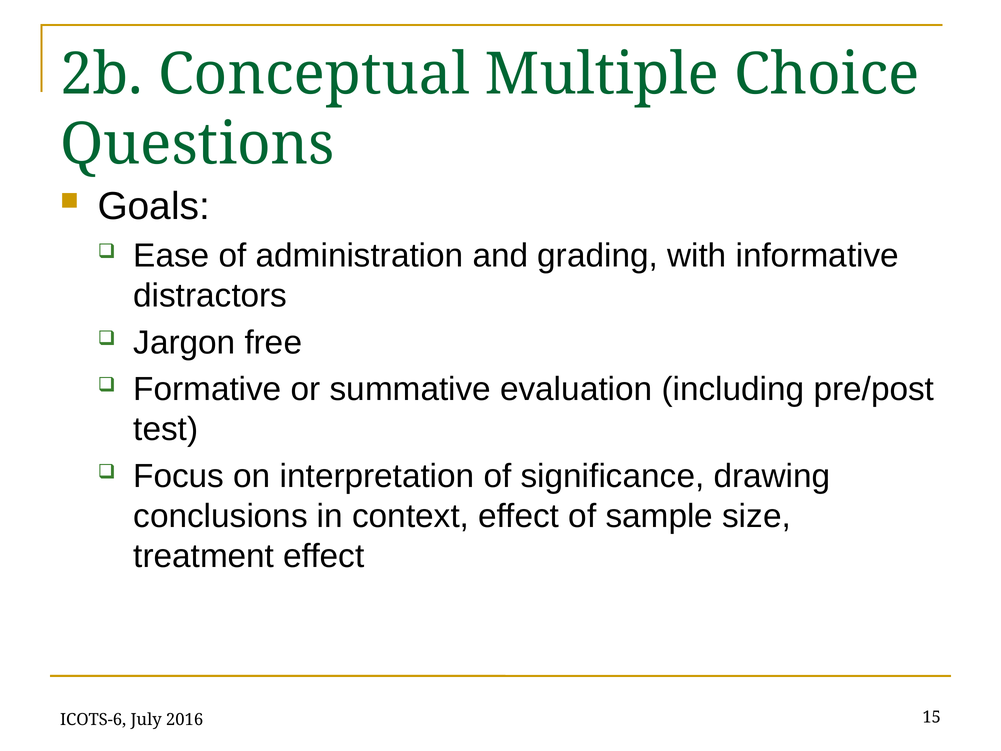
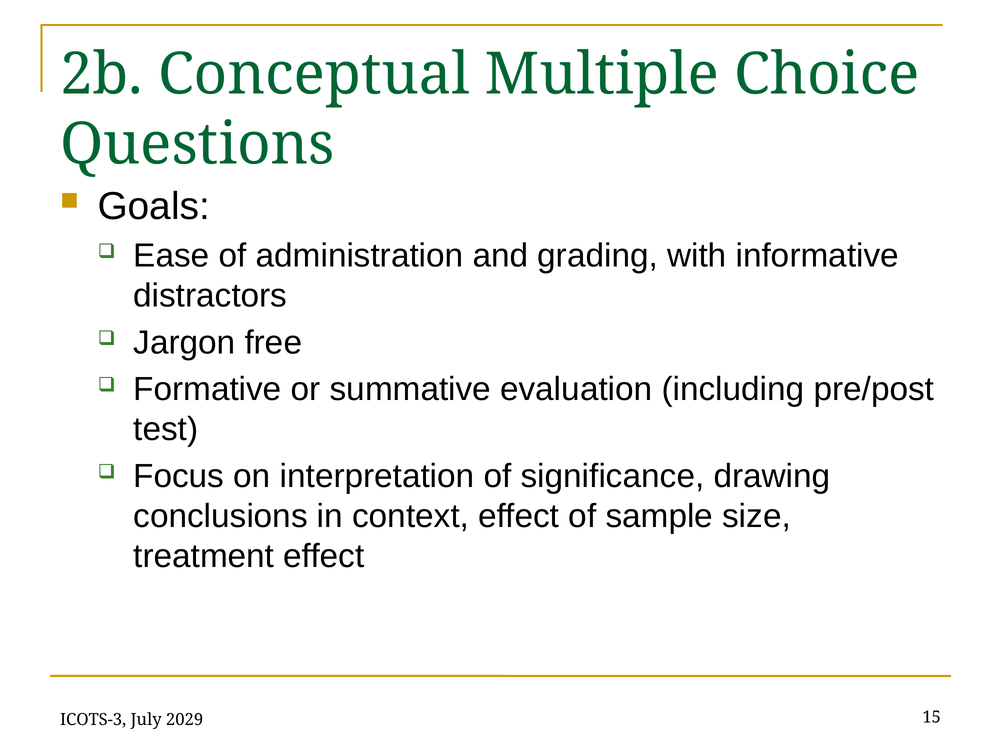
ICOTS-6: ICOTS-6 -> ICOTS-3
2016: 2016 -> 2029
